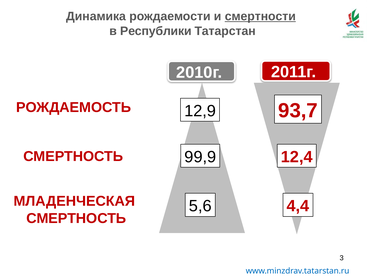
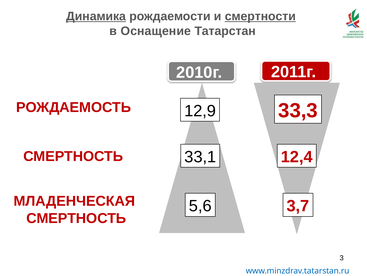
Динамика underline: none -> present
Республики: Республики -> Оснащение
93,7: 93,7 -> 33,3
99,9: 99,9 -> 33,1
4,4: 4,4 -> 3,7
